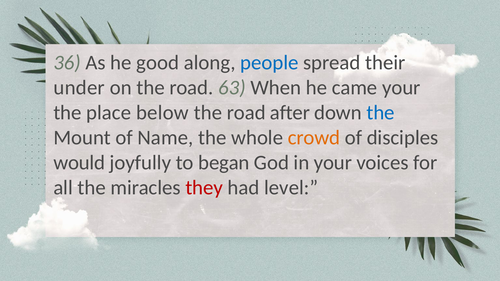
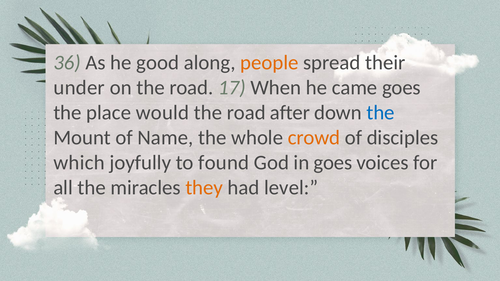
people colour: blue -> orange
63: 63 -> 17
came your: your -> goes
below: below -> would
would: would -> which
began: began -> found
in your: your -> goes
they colour: red -> orange
